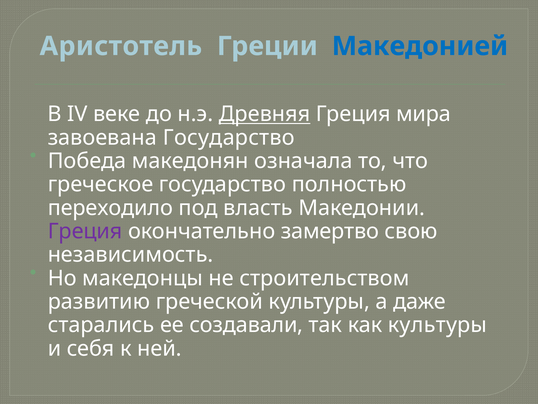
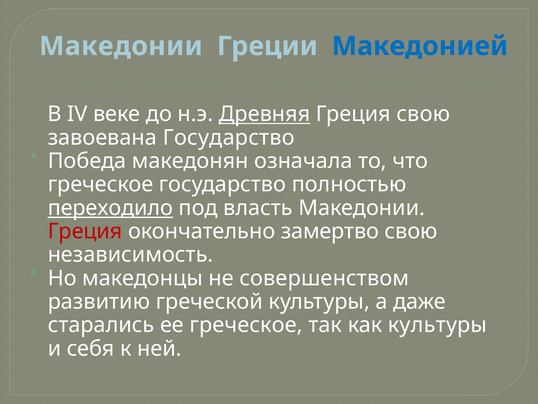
Аристотель at (121, 46): Аристотель -> Македонии
Греция мира: мира -> свою
переходило underline: none -> present
Греция at (85, 231) colour: purple -> red
строительством: строительством -> совершенством
ее создавали: создавали -> греческое
